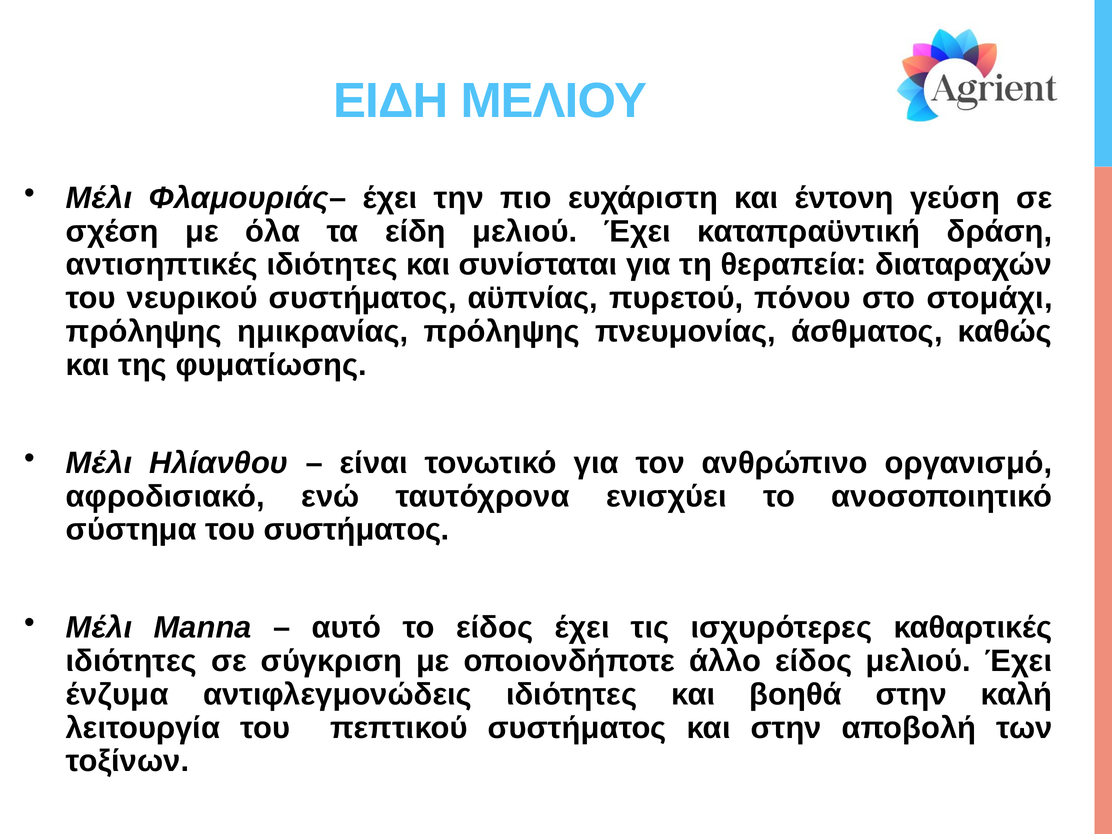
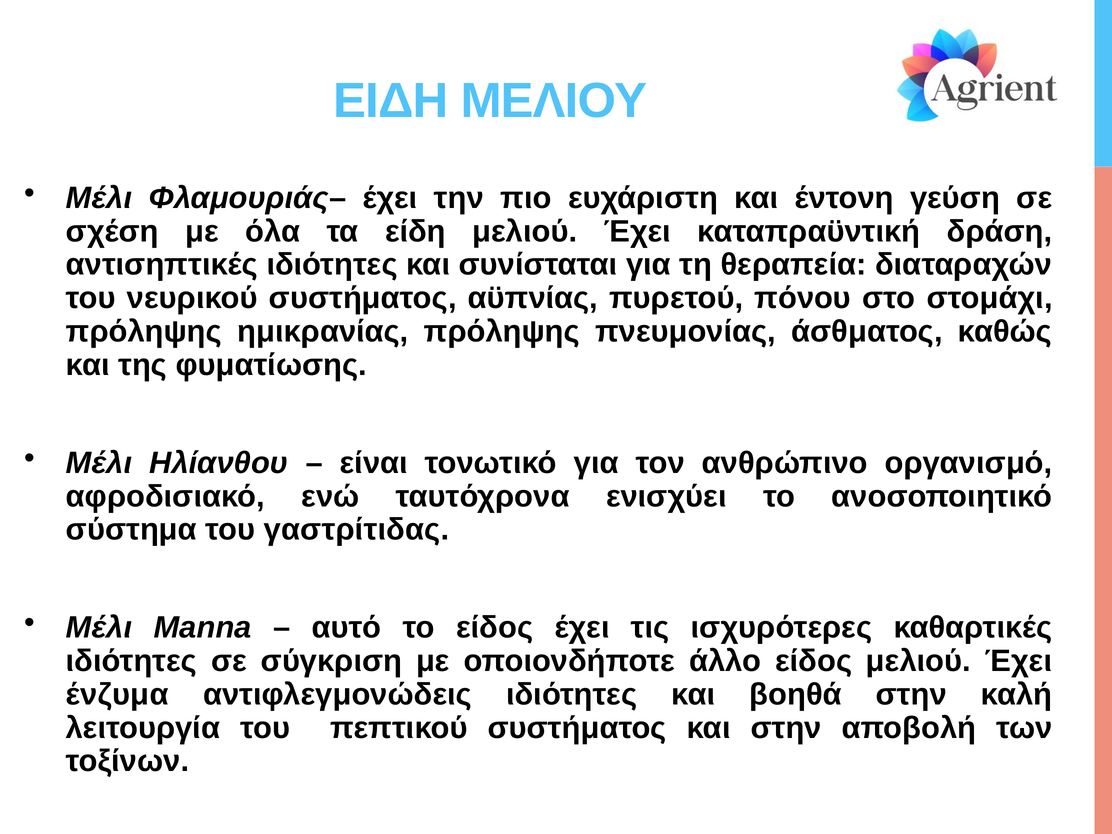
του συστήματος: συστήματος -> γαστρίτιδας
